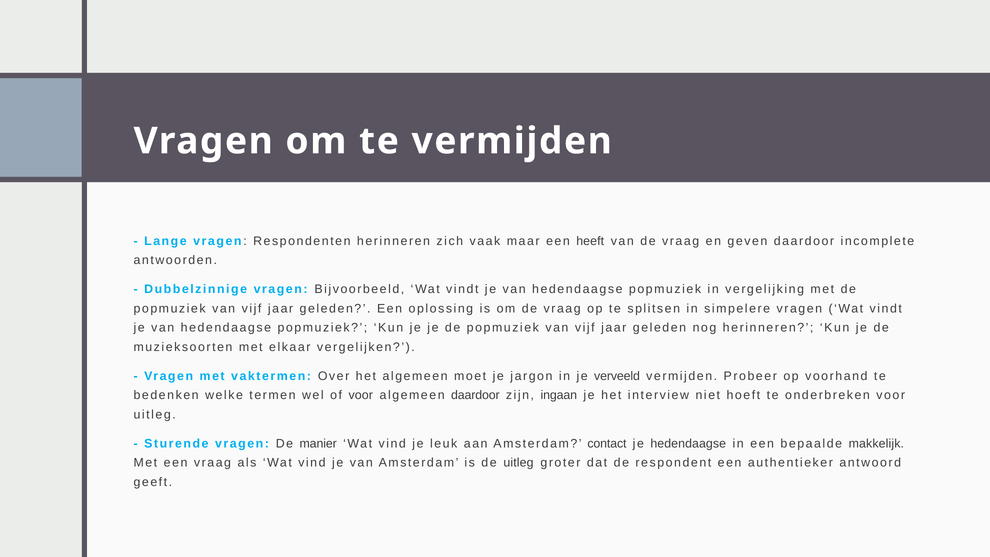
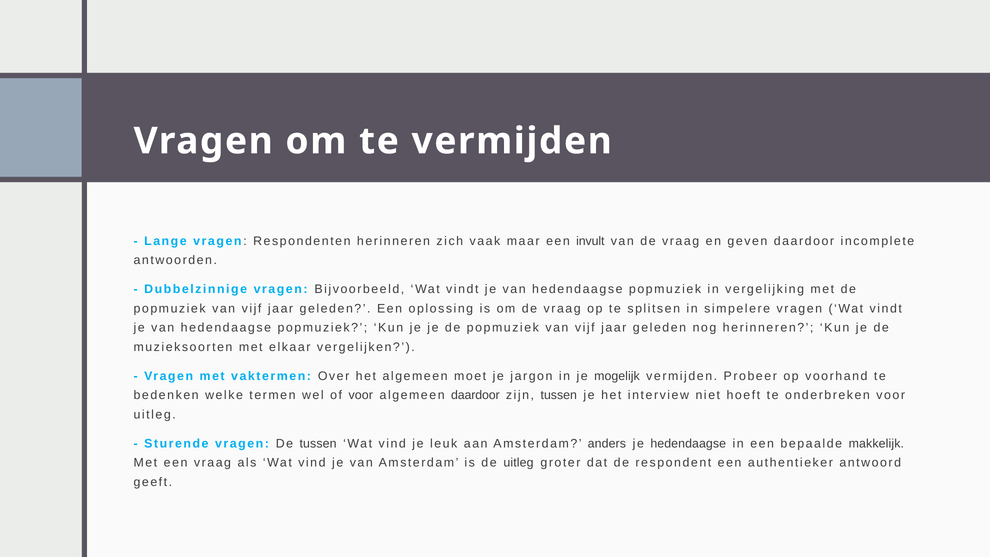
heeft: heeft -> invult
verveeld: verveeld -> mogelijk
zijn ingaan: ingaan -> tussen
De manier: manier -> tussen
contact: contact -> anders
